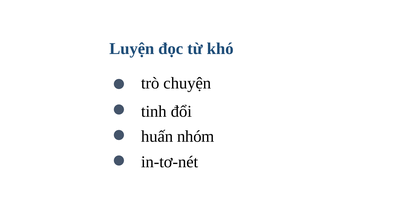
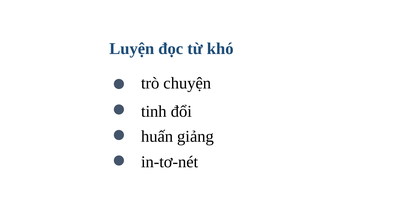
nhóm: nhóm -> giảng
